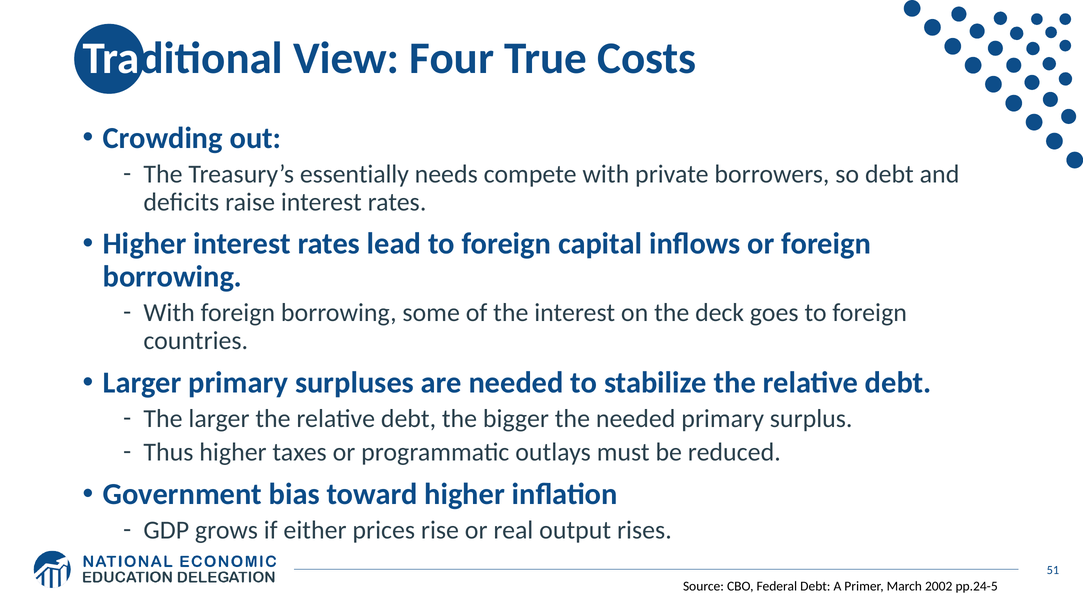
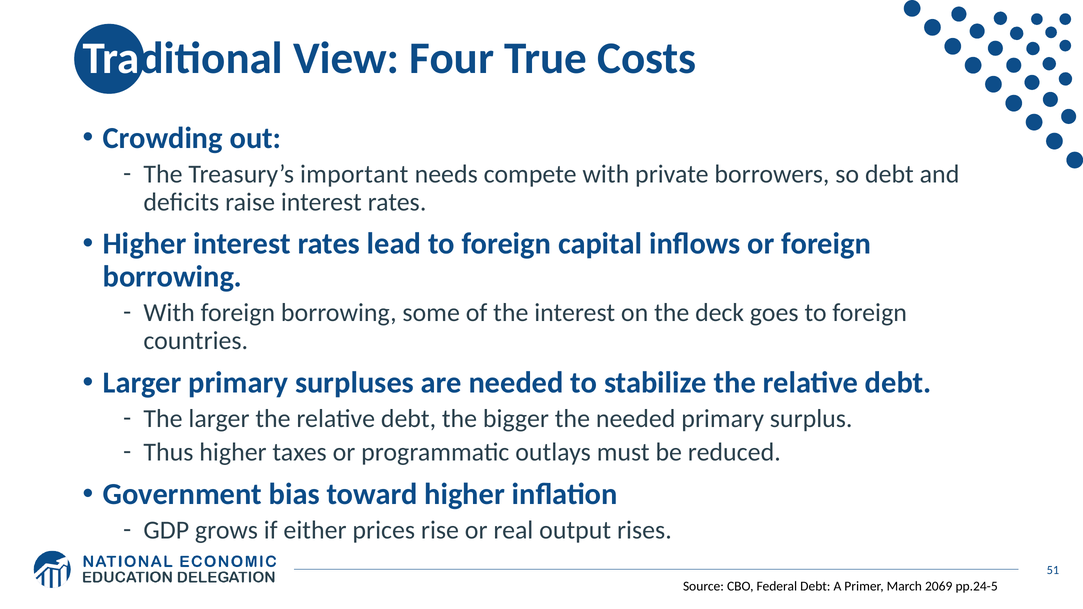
essentially: essentially -> important
2002: 2002 -> 2069
